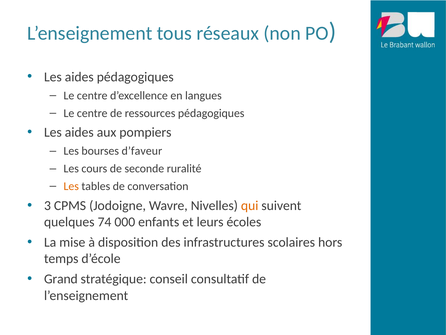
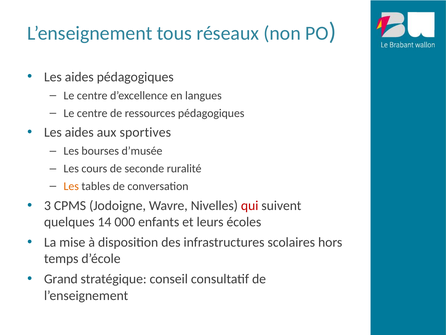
pompiers: pompiers -> sportives
d’faveur: d’faveur -> d’musée
qui colour: orange -> red
74: 74 -> 14
